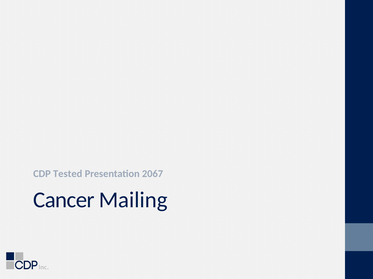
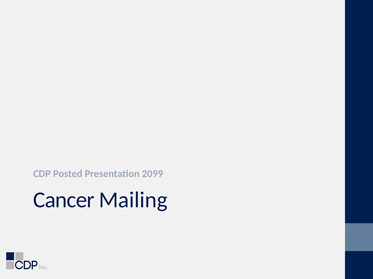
Tested: Tested -> Posted
2067: 2067 -> 2099
